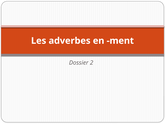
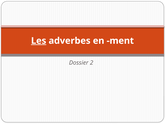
Les underline: none -> present
